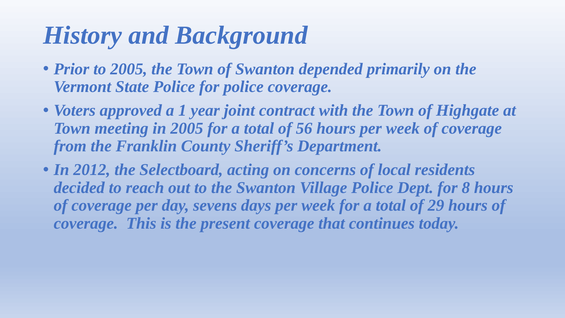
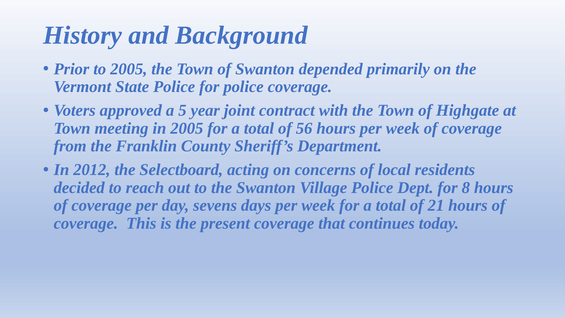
1: 1 -> 5
29: 29 -> 21
